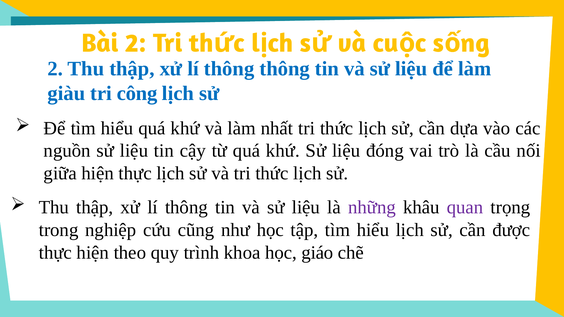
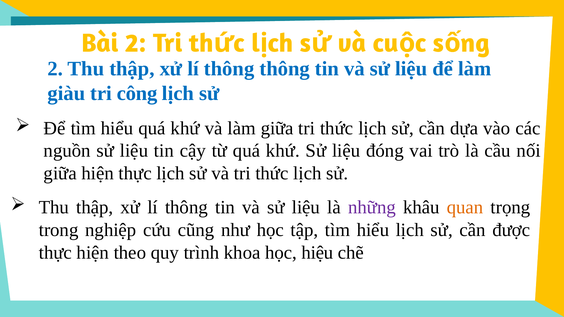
làm nhất: nhất -> giữa
quan colour: purple -> orange
giáo: giáo -> hiệu
